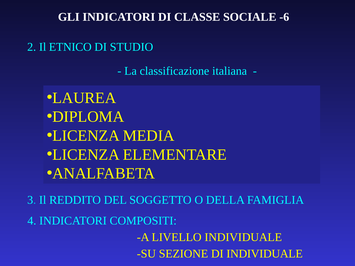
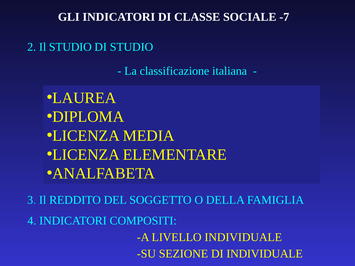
-6: -6 -> -7
Il ETNICO: ETNICO -> STUDIO
